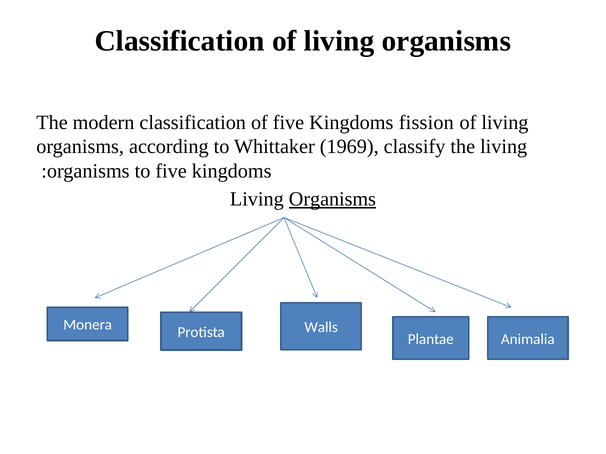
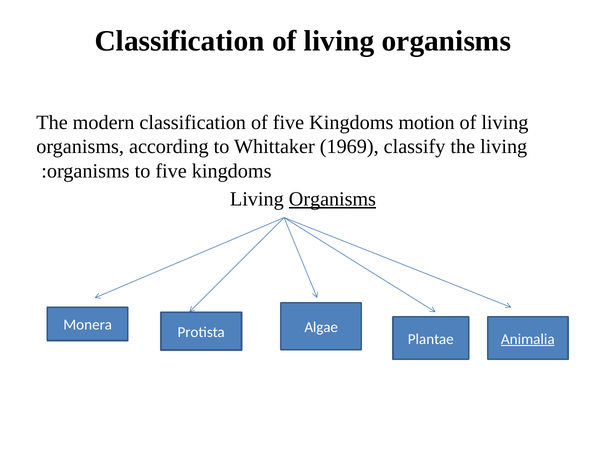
fission: fission -> motion
Walls: Walls -> Algae
Animalia underline: none -> present
